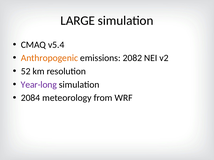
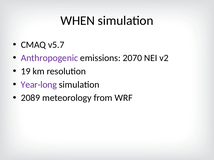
LARGE: LARGE -> WHEN
v5.4: v5.4 -> v5.7
Anthropogenic colour: orange -> purple
2082: 2082 -> 2070
52: 52 -> 19
2084: 2084 -> 2089
